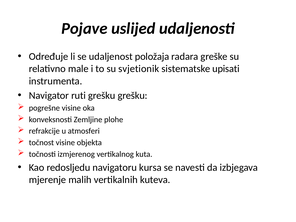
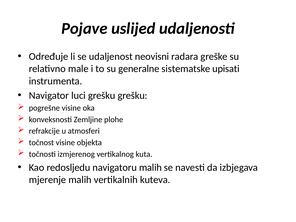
položaja: položaja -> neovisni
svjetionik: svjetionik -> generalne
ruti: ruti -> luci
navigatoru kursa: kursa -> malih
